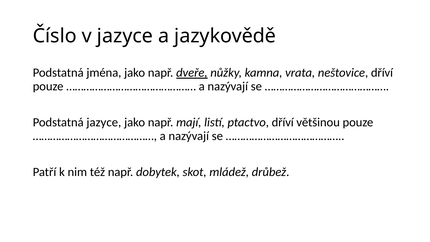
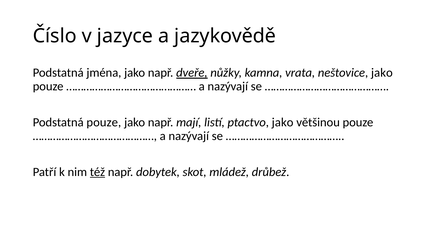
neštovice dříví: dříví -> jako
Podstatná jazyce: jazyce -> pouze
ptactvo dříví: dříví -> jako
též underline: none -> present
